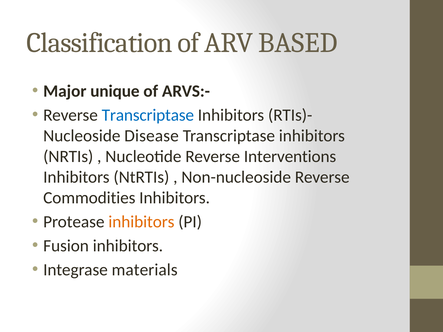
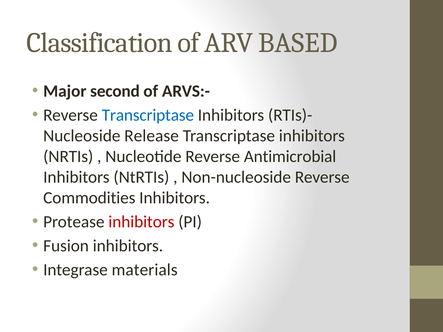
unique: unique -> second
Disease: Disease -> Release
Interventions: Interventions -> Antimicrobial
inhibitors at (141, 222) colour: orange -> red
